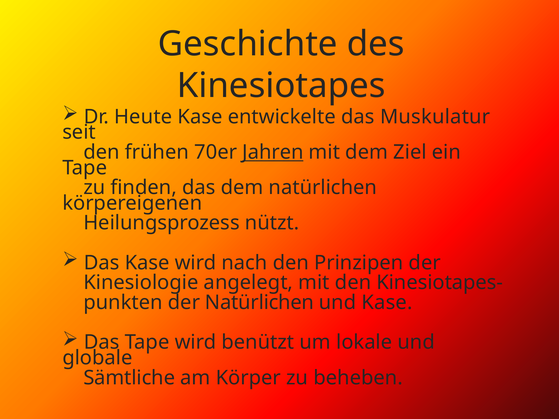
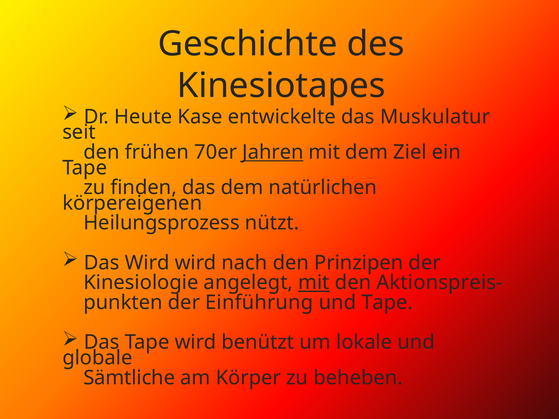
Das Kase: Kase -> Wird
mit at (314, 283) underline: none -> present
Kinesiotapes-: Kinesiotapes- -> Aktionspreis-
der Natürlichen: Natürlichen -> Einführung
und Kase: Kase -> Tape
